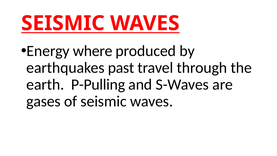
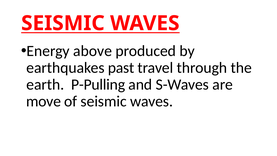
where: where -> above
gases: gases -> move
